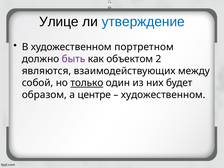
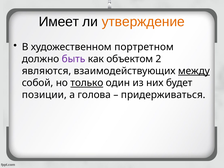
Улице: Улице -> Имеет
утверждение colour: blue -> orange
между underline: none -> present
образом: образом -> позиции
центре: центре -> голова
художественном at (163, 95): художественном -> придерживаться
